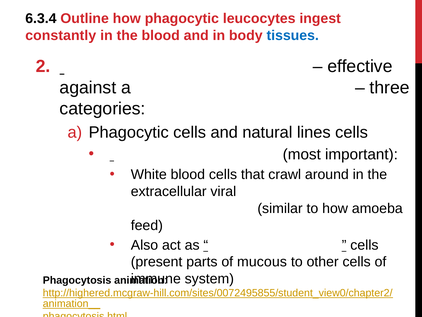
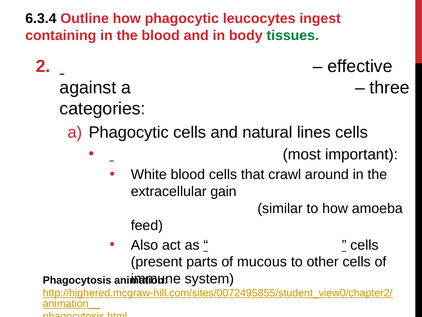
constantly: constantly -> containing
tissues colour: blue -> green
viral: viral -> gain
